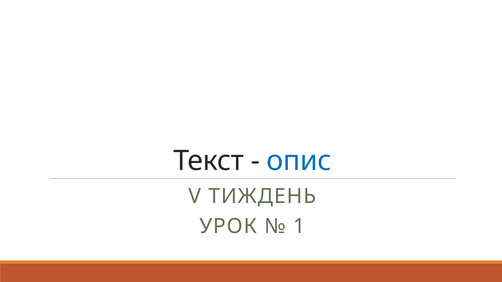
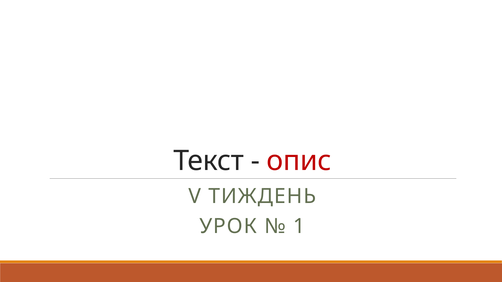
опис colour: blue -> red
